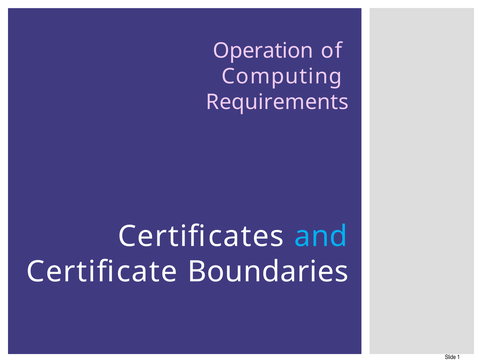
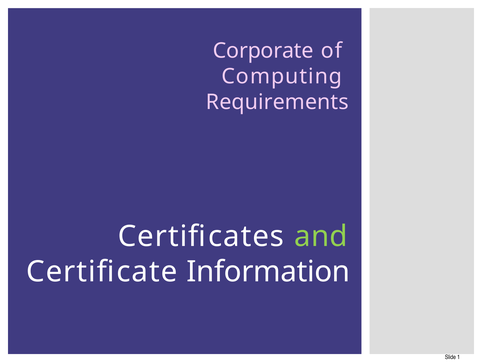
Operation: Operation -> Corporate
and colour: light blue -> light green
Boundaries: Boundaries -> Information
